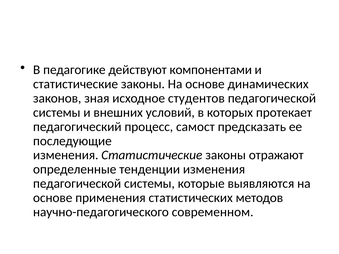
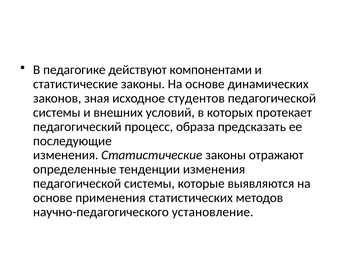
самост: самост -> образа
современном: современном -> установление
